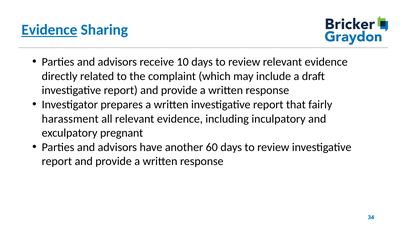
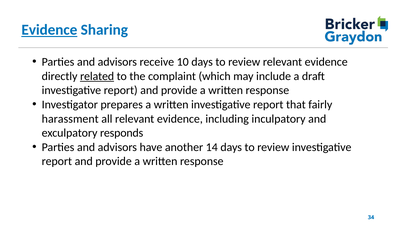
related underline: none -> present
pregnant: pregnant -> responds
60: 60 -> 14
